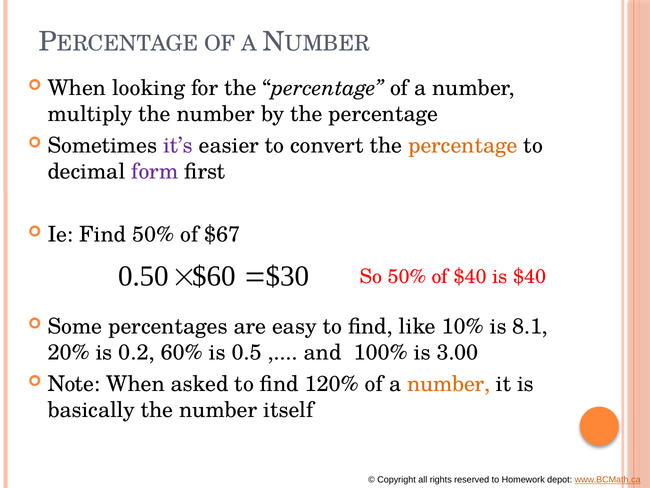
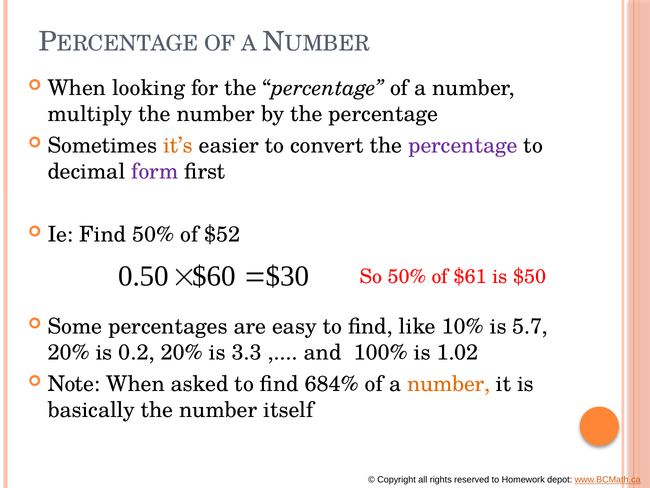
it’s colour: purple -> orange
percentage at (463, 146) colour: orange -> purple
$67: $67 -> $52
of $40: $40 -> $61
is $40: $40 -> $50
8.1: 8.1 -> 5.7
0.2 60%: 60% -> 20%
0.5: 0.5 -> 3.3
3.00: 3.00 -> 1.02
120%: 120% -> 684%
